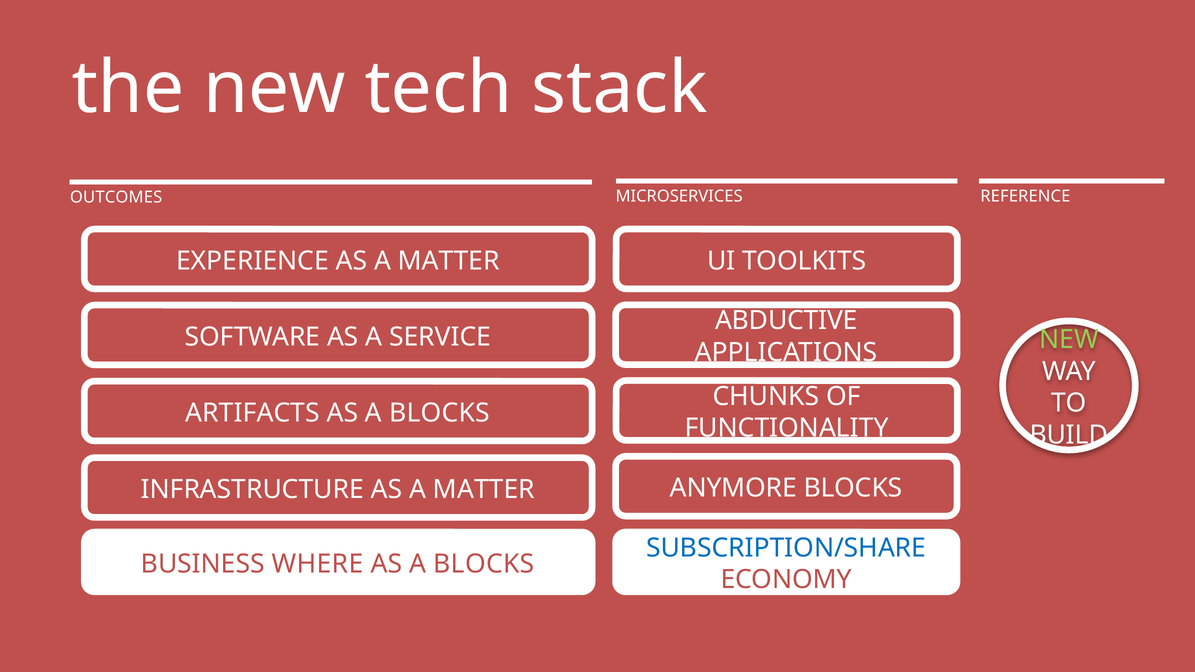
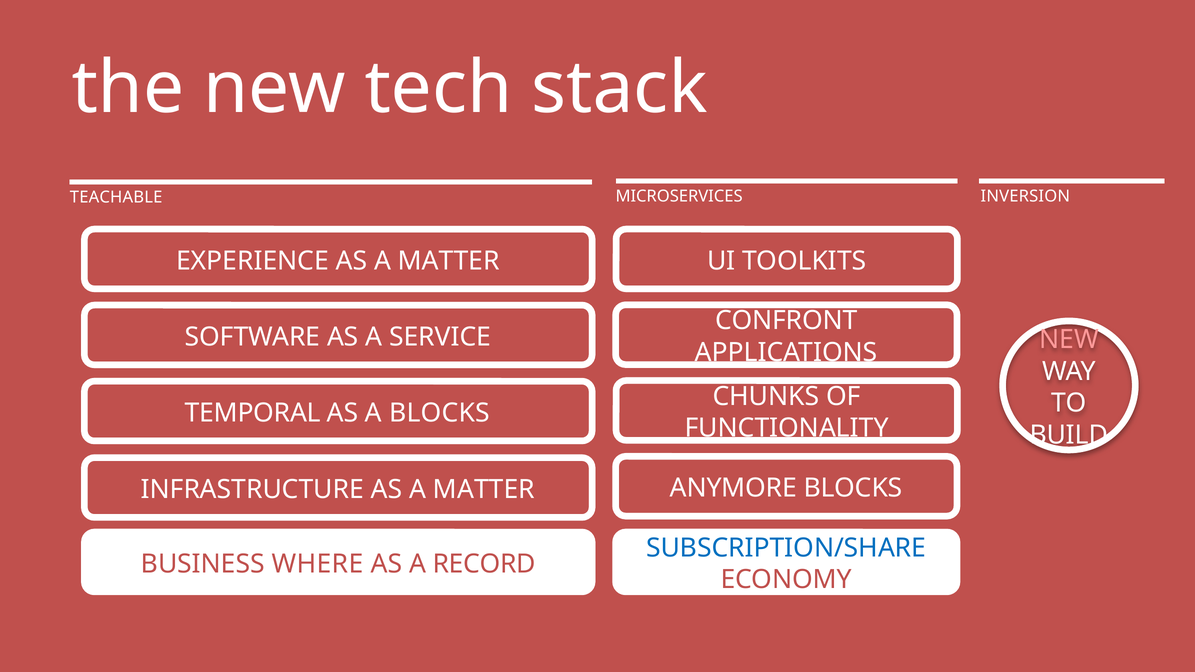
OUTCOMES: OUTCOMES -> TEACHABLE
REFERENCE: REFERENCE -> INVERSION
ABDUCTIVE: ABDUCTIVE -> CONFRONT
NEW at (1069, 340) colour: light green -> pink
ARTIFACTS: ARTIFACTS -> TEMPORAL
BLOCKS at (484, 564): BLOCKS -> RECORD
